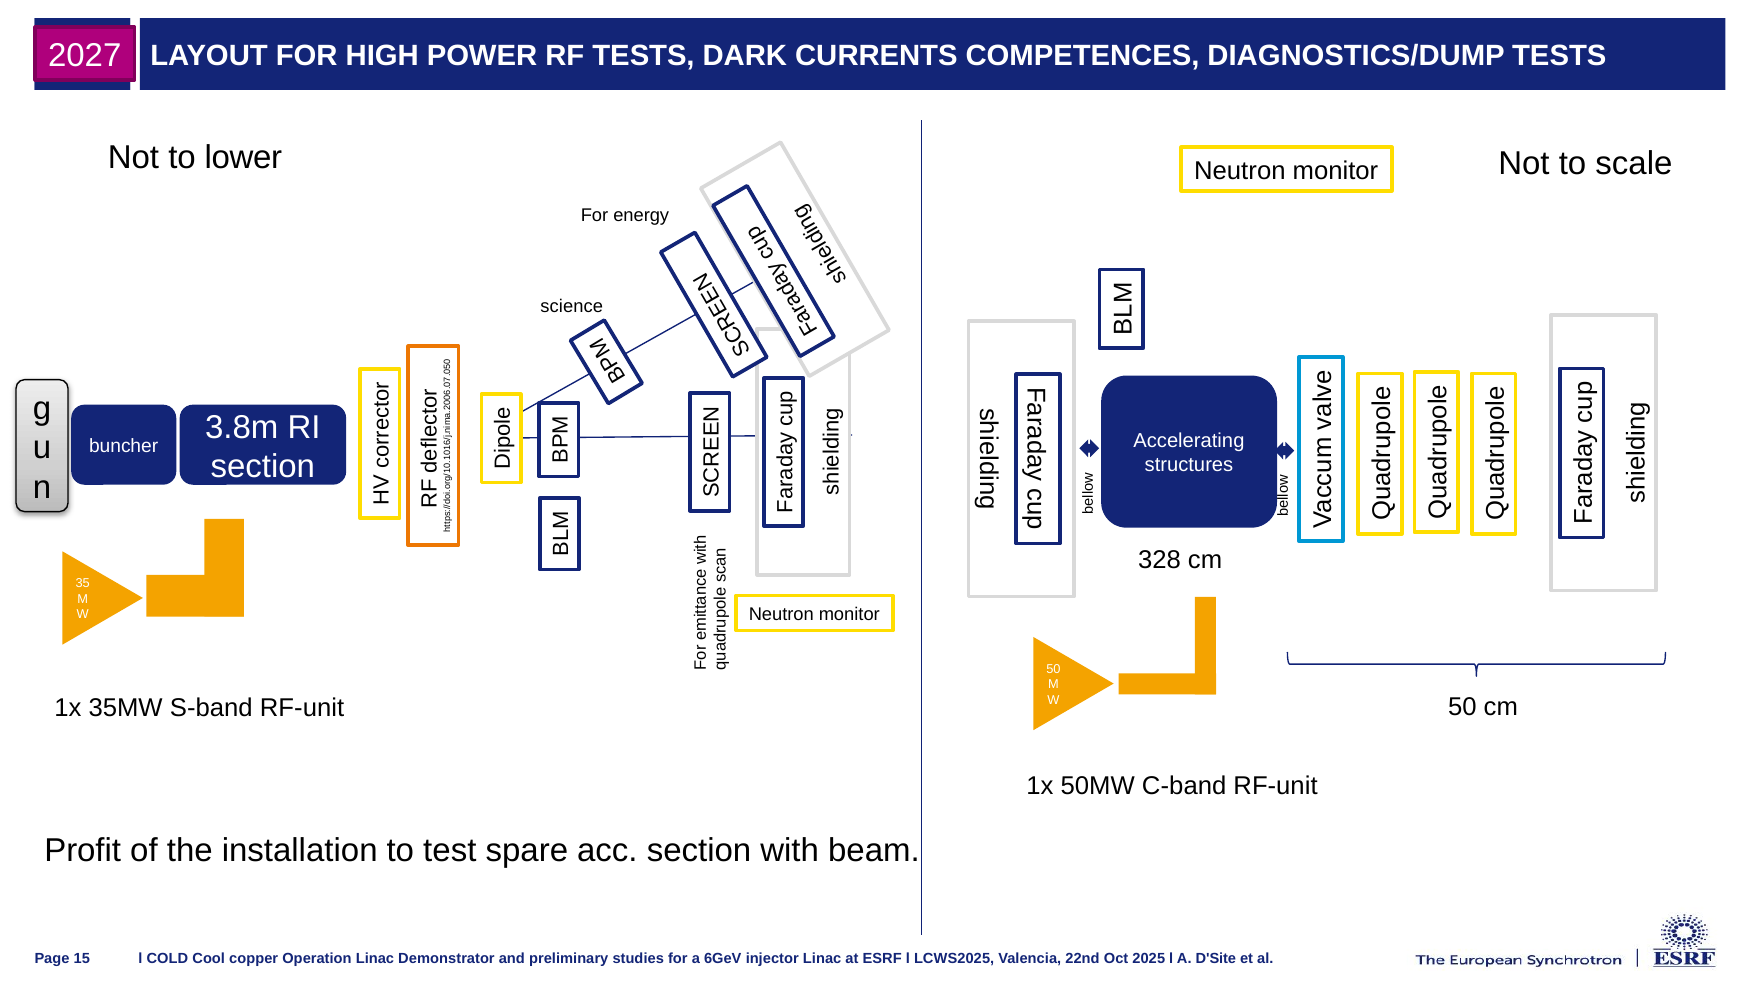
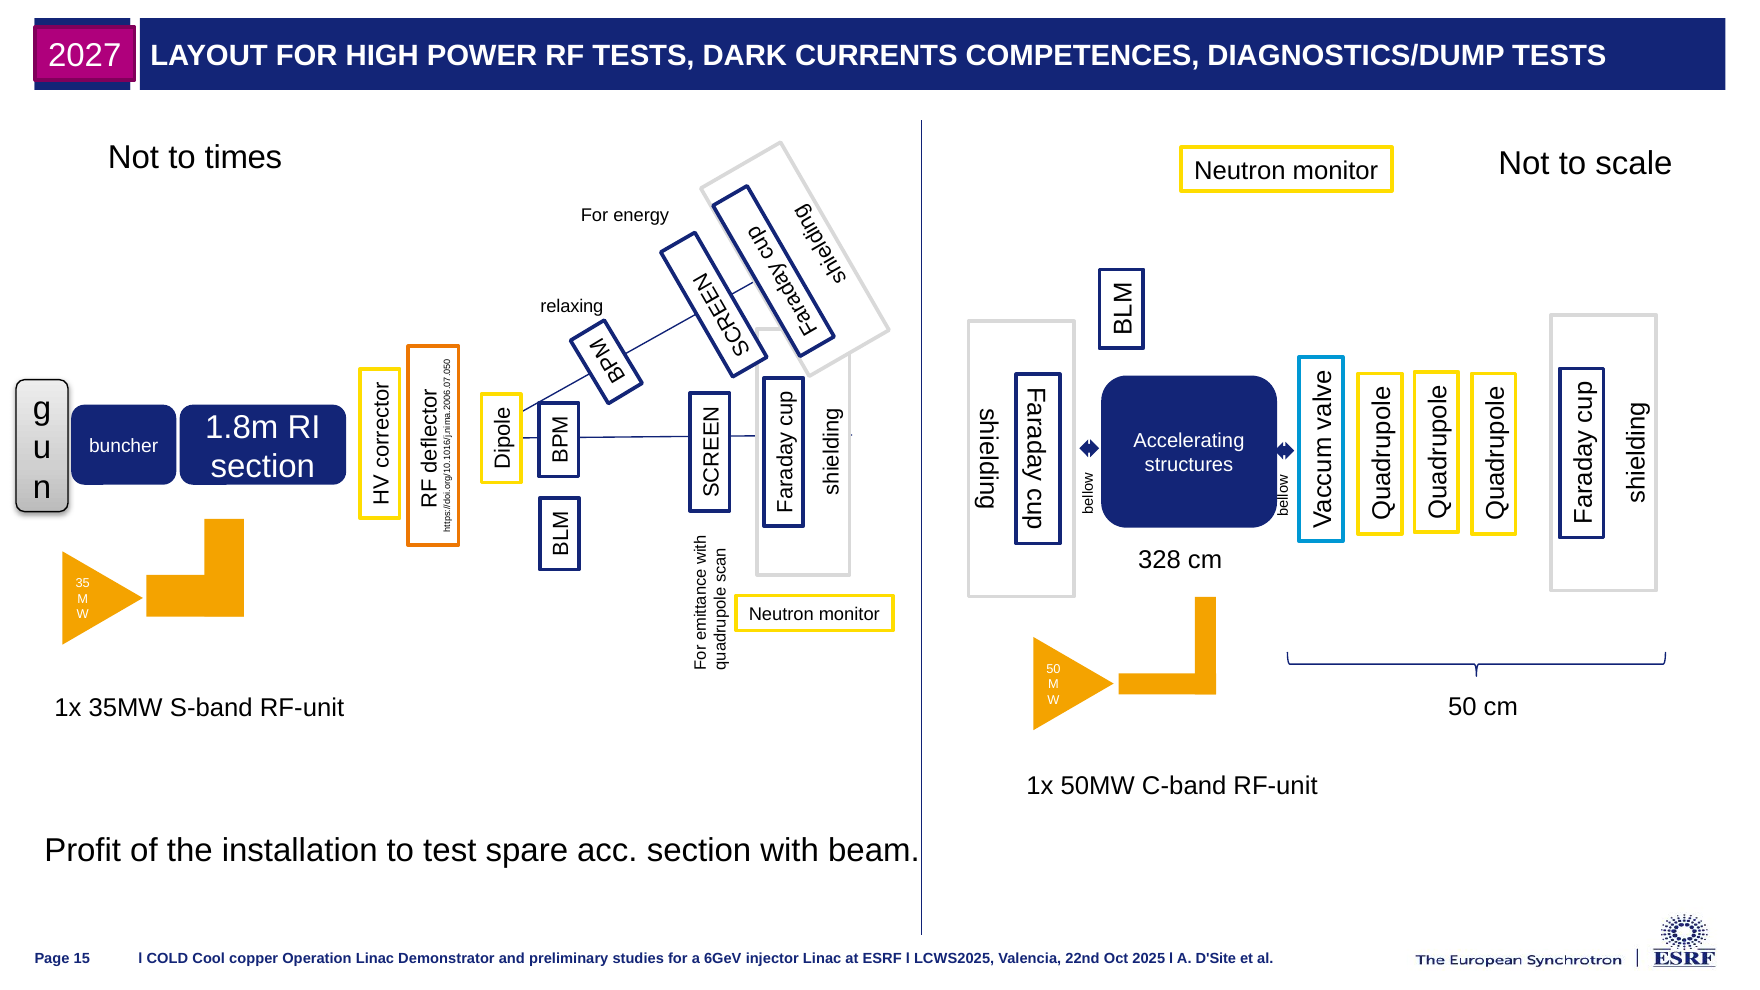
lower: lower -> times
science: science -> relaxing
3.8m: 3.8m -> 1.8m
